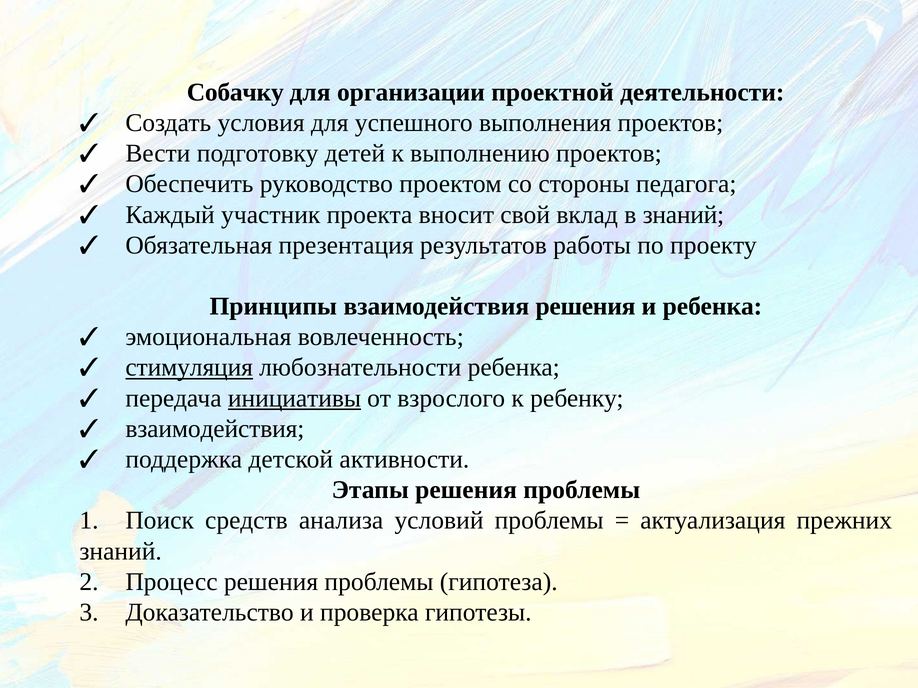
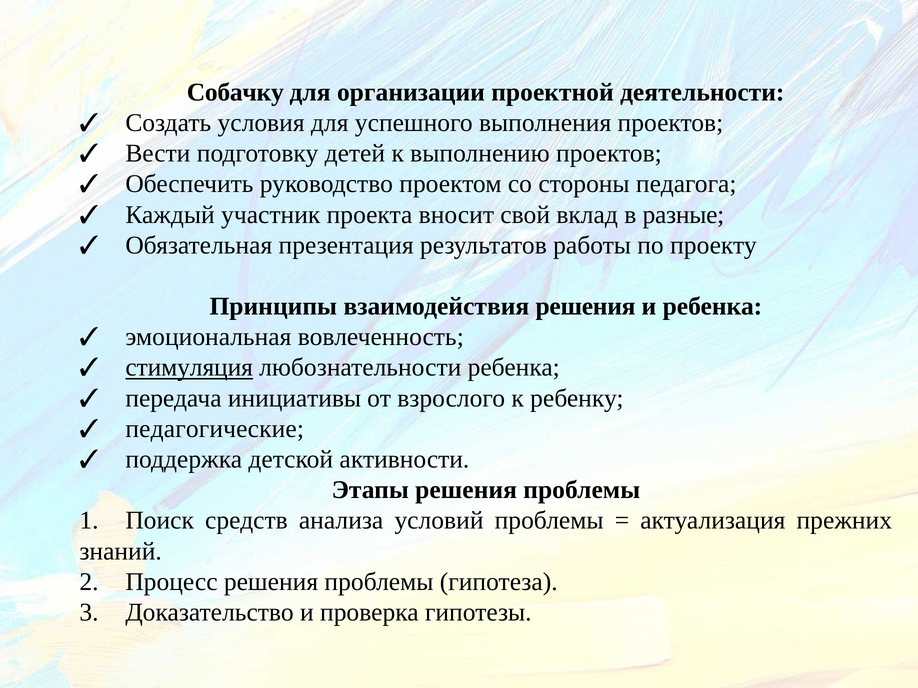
в знаний: знаний -> разные
инициативы underline: present -> none
взаимодействия at (215, 429): взаимодействия -> педагогические
